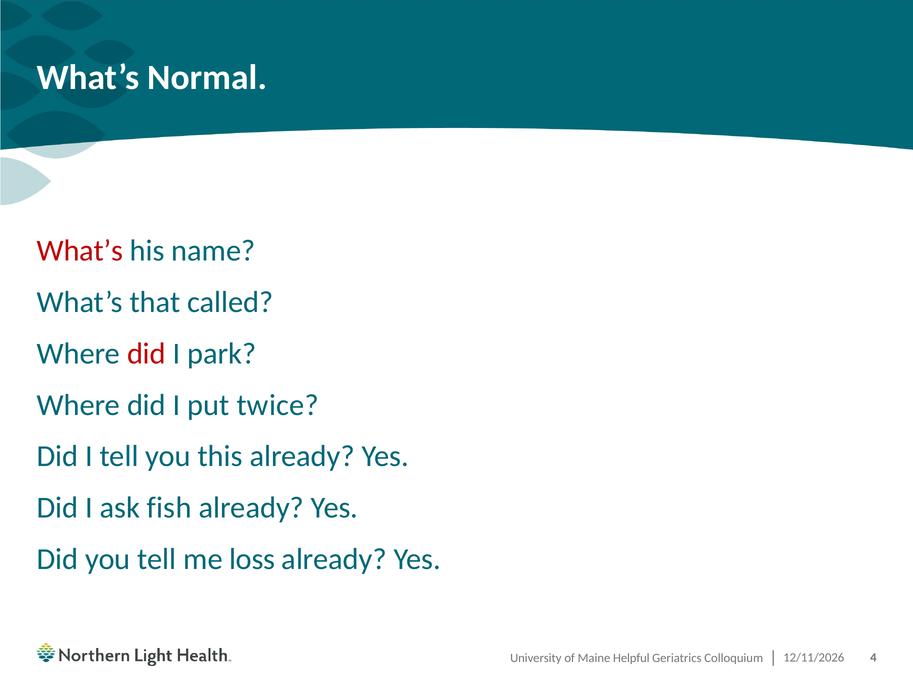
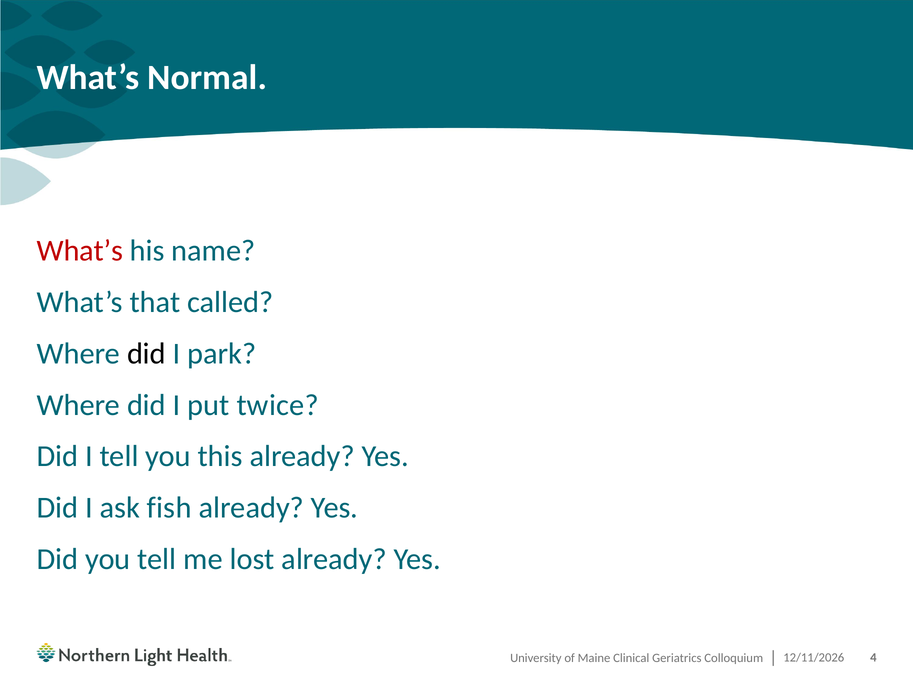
did at (146, 354) colour: red -> black
loss: loss -> lost
Helpful: Helpful -> Clinical
